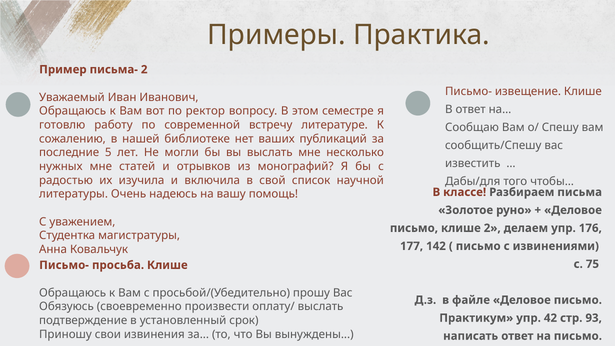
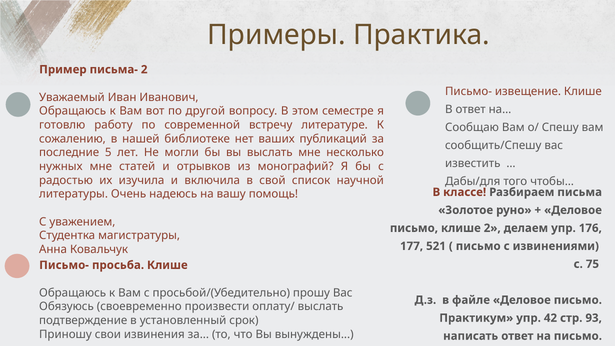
ректор: ректор -> другой
142: 142 -> 521
